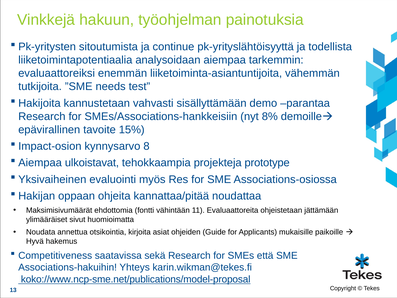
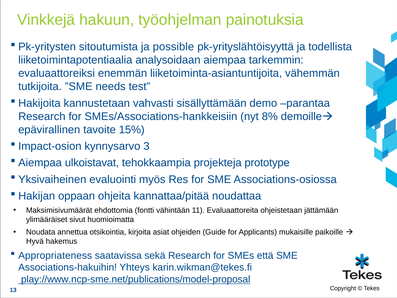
continue: continue -> possible
8: 8 -> 3
Competitiveness: Competitiveness -> Appropriateness
koko://www.ncp-sme.net/publications/model-proposal: koko://www.ncp-sme.net/publications/model-proposal -> play://www.ncp-sme.net/publications/model-proposal
